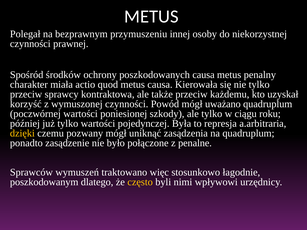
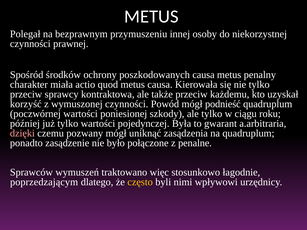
uważano: uważano -> podnieść
represja: represja -> gwarant
dzięki colour: yellow -> pink
poszkodowanym: poszkodowanym -> poprzedzającym
